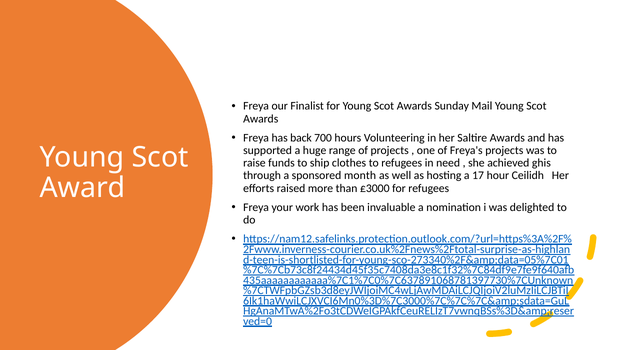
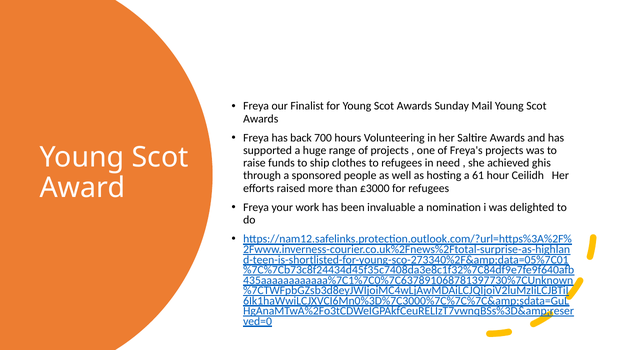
month: month -> people
17: 17 -> 61
